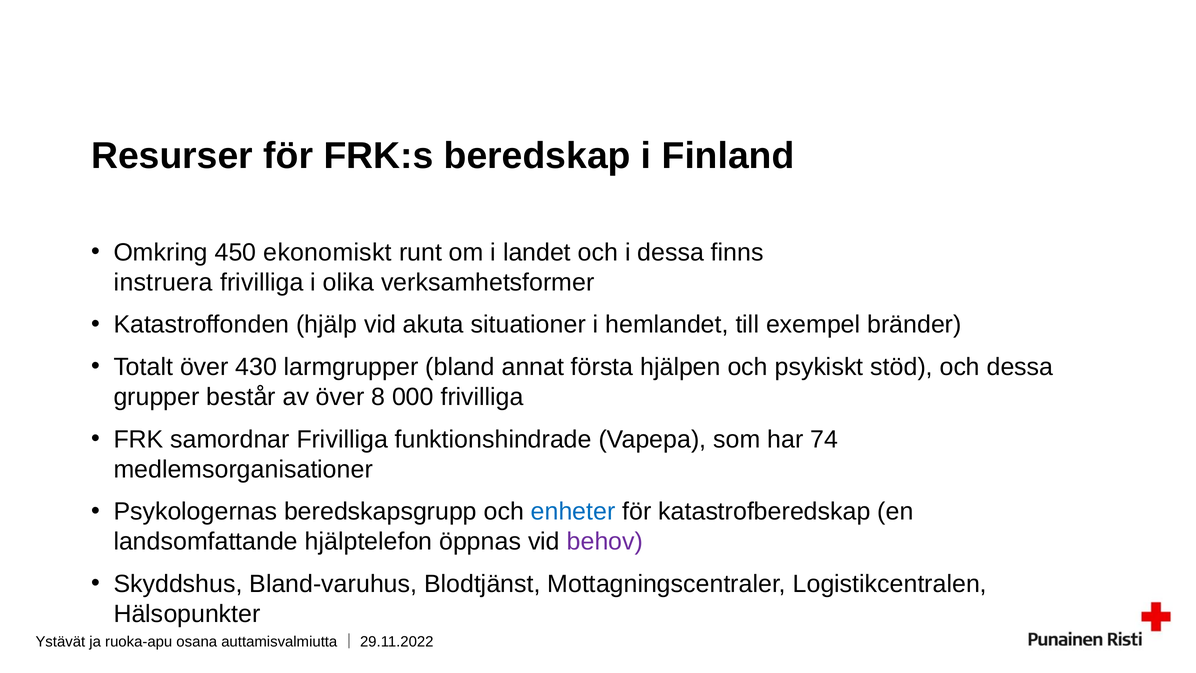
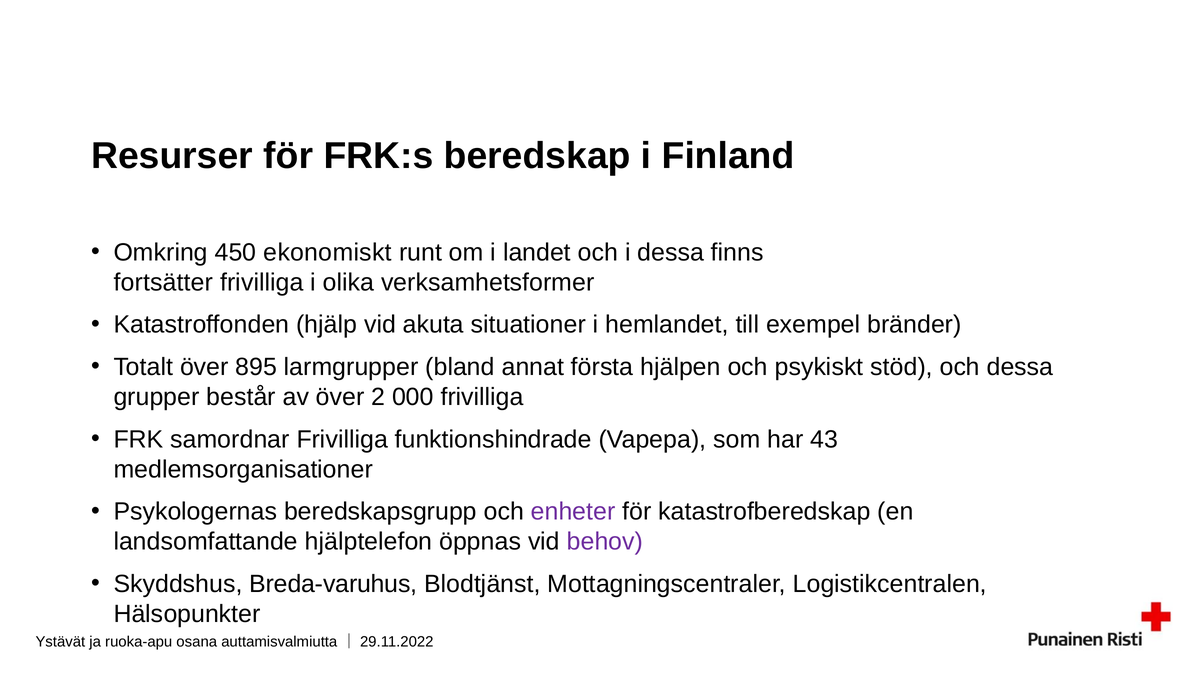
instruera: instruera -> fortsätter
430: 430 -> 895
8: 8 -> 2
74: 74 -> 43
enheter colour: blue -> purple
Bland-varuhus: Bland-varuhus -> Breda-varuhus
